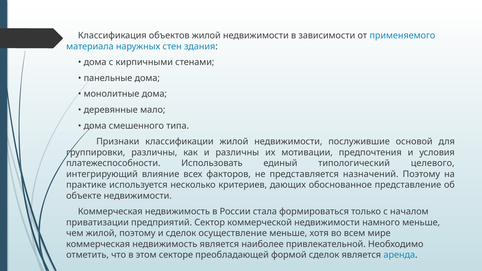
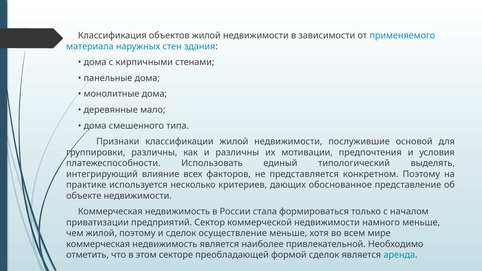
целевого: целевого -> выделять
назначений: назначений -> конкретном
